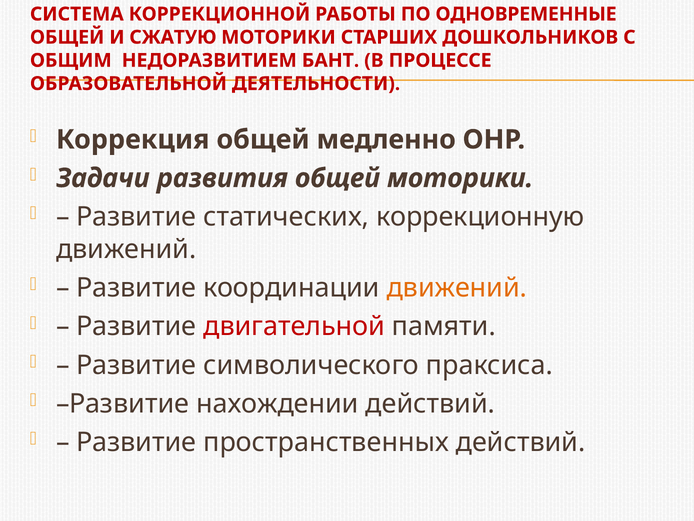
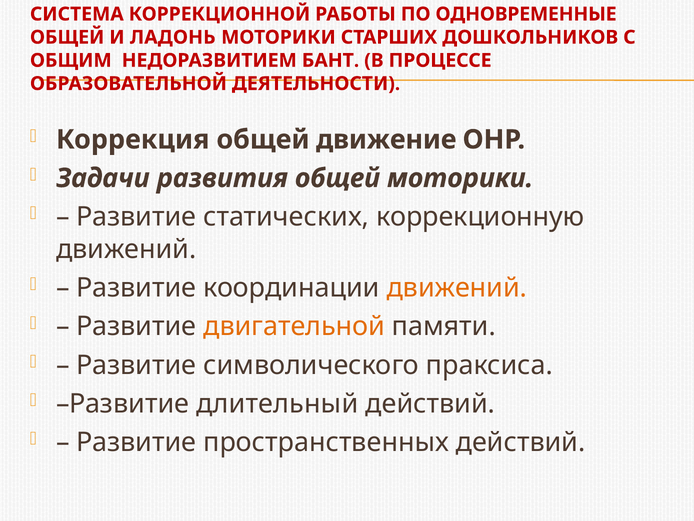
СЖАТУЮ: СЖАТУЮ -> ЛАДОНЬ
медленно: медленно -> движение
двигательной colour: red -> orange
нахождении: нахождении -> длительный
